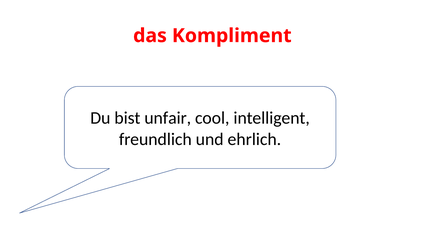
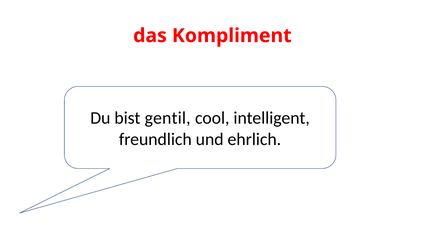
unfair: unfair -> gentil
